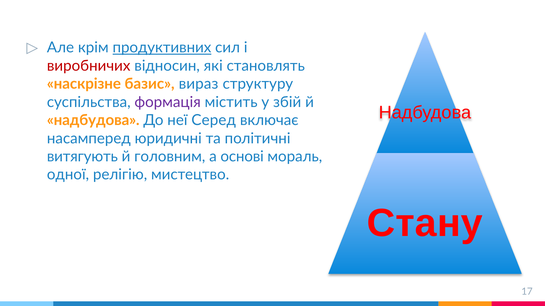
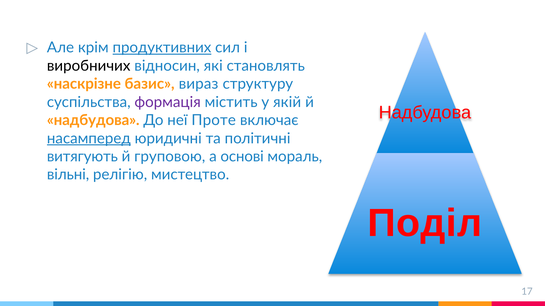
виробничих colour: red -> black
збій: збій -> якій
Серед: Серед -> Проте
насамперед underline: none -> present
головним: головним -> груповою
одної: одної -> вільні
Стану: Стану -> Поділ
